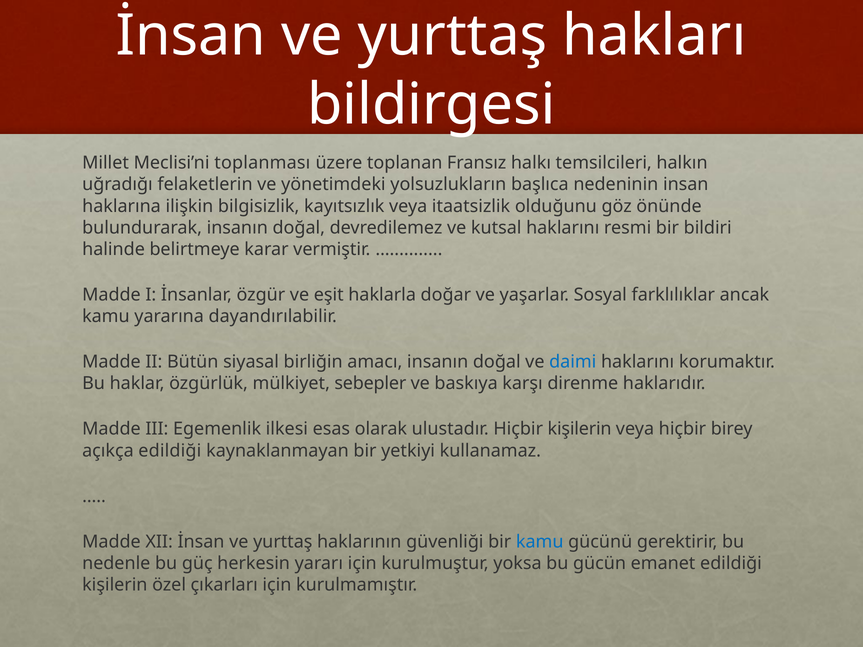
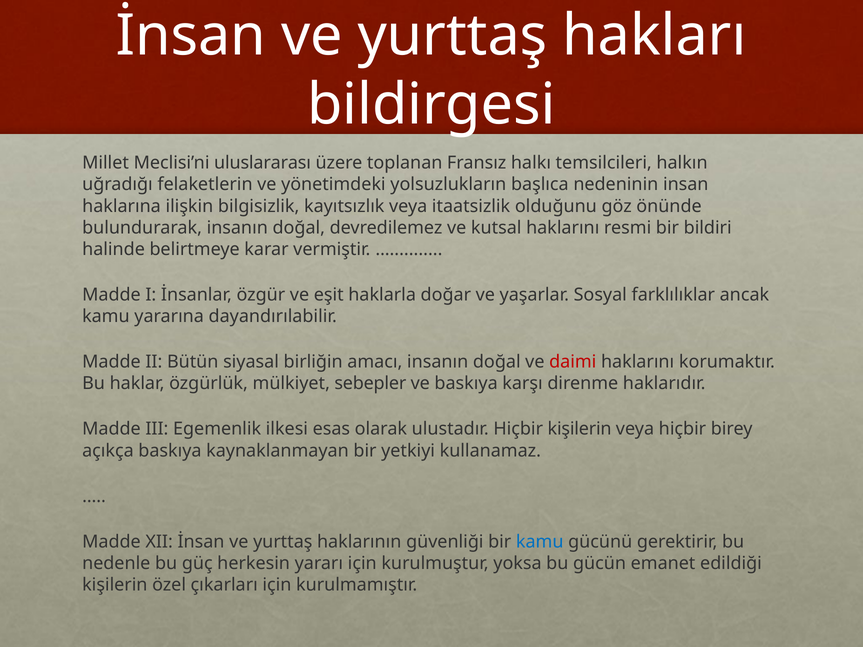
toplanması: toplanması -> uluslararası
daimi colour: blue -> red
açıkça edildiği: edildiği -> baskıya
